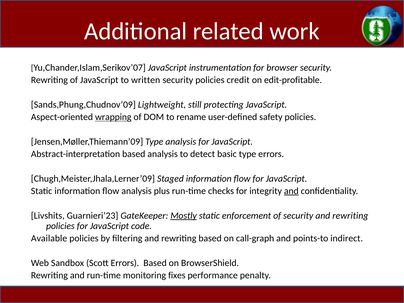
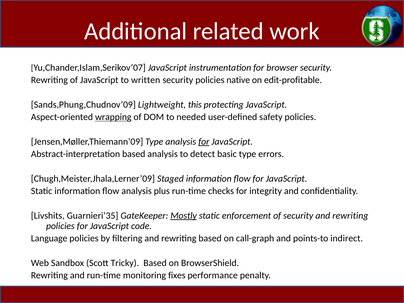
credit: credit -> native
still: still -> this
rename: rename -> needed
for at (204, 142) underline: none -> present
and at (291, 191) underline: present -> none
Guarnieri’23: Guarnieri’23 -> Guarnieri’35
Available: Available -> Language
Scott Errors: Errors -> Tricky
